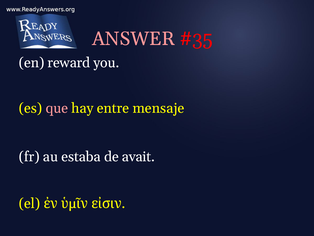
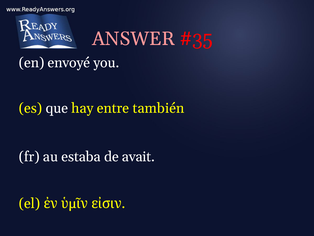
reward: reward -> envoyé
que colour: pink -> white
mensaje: mensaje -> también
